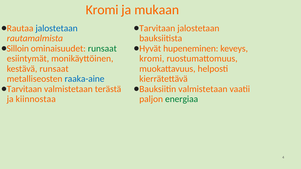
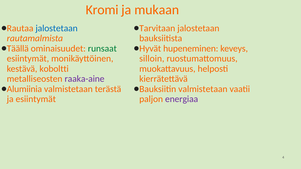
Silloin: Silloin -> Täällä
kromi at (152, 59): kromi -> silloin
kestävä runsaat: runsaat -> koboltti
raaka-aine colour: blue -> purple
Tarvitaan at (24, 89): Tarvitaan -> Alumiinia
ja kiinnostaa: kiinnostaa -> esiintymät
energiaa colour: green -> purple
